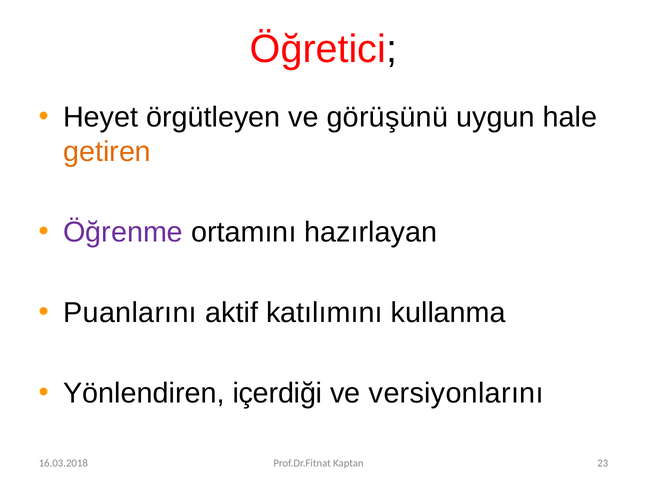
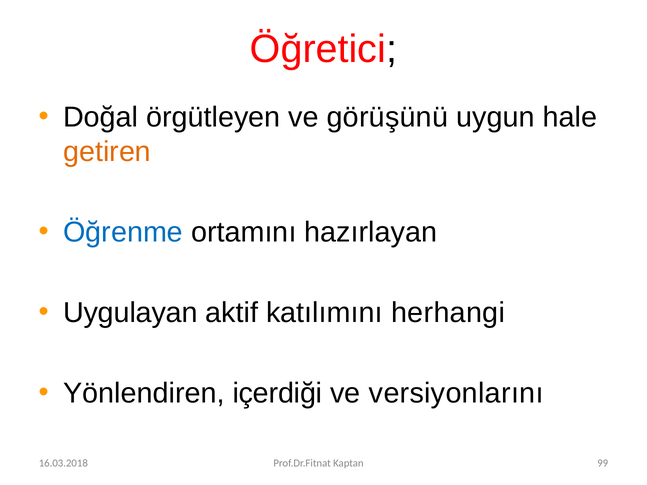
Heyet: Heyet -> Doğal
Öğrenme colour: purple -> blue
Puanlarını: Puanlarını -> Uygulayan
kullanma: kullanma -> herhangi
23: 23 -> 99
